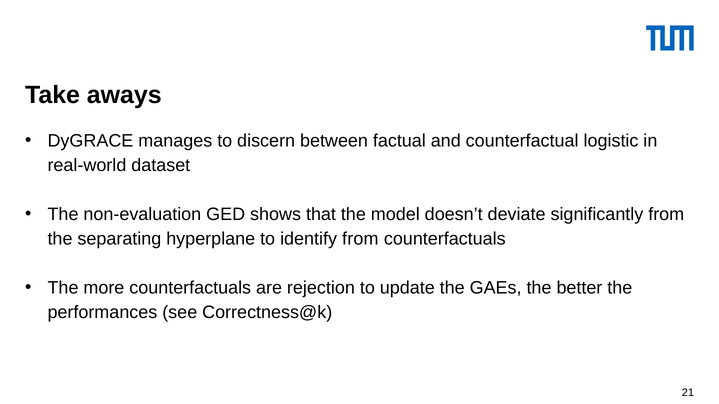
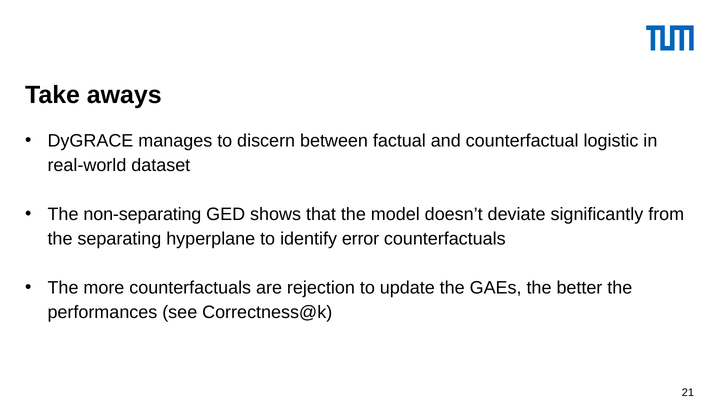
non-evaluation: non-evaluation -> non-separating
identify from: from -> error
